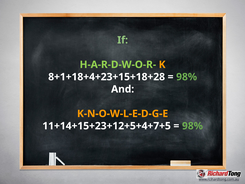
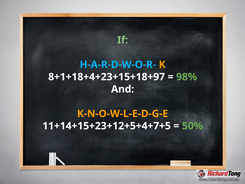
H-A-R-D-W-O-R- colour: light green -> light blue
8+1+18+4+23+15+18+28: 8+1+18+4+23+15+18+28 -> 8+1+18+4+23+15+18+97
98% at (192, 126): 98% -> 50%
